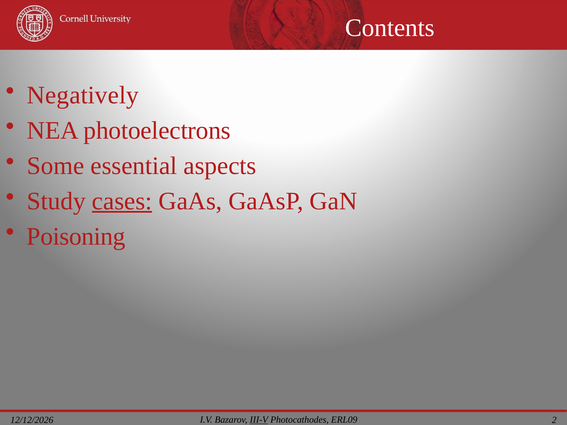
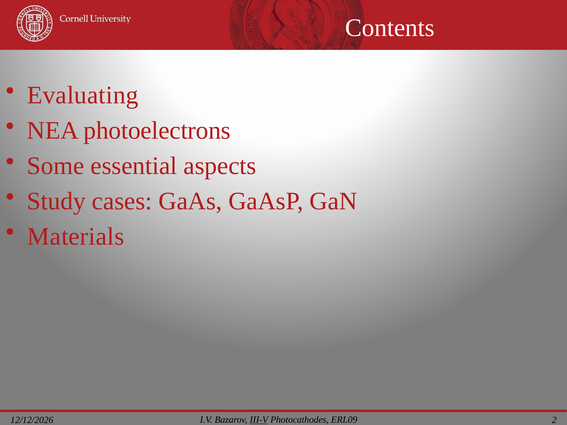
Negatively: Negatively -> Evaluating
cases underline: present -> none
Poisoning: Poisoning -> Materials
